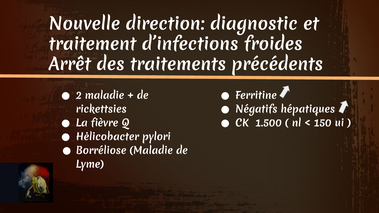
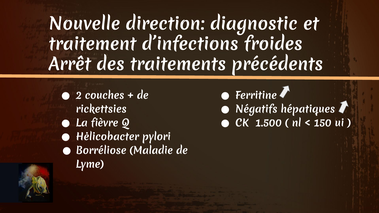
2 maladie: maladie -> couches
